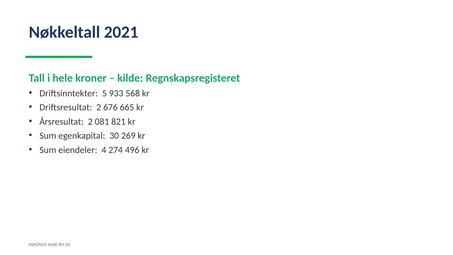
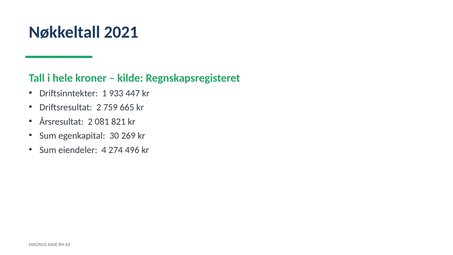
5: 5 -> 1
568: 568 -> 447
676: 676 -> 759
